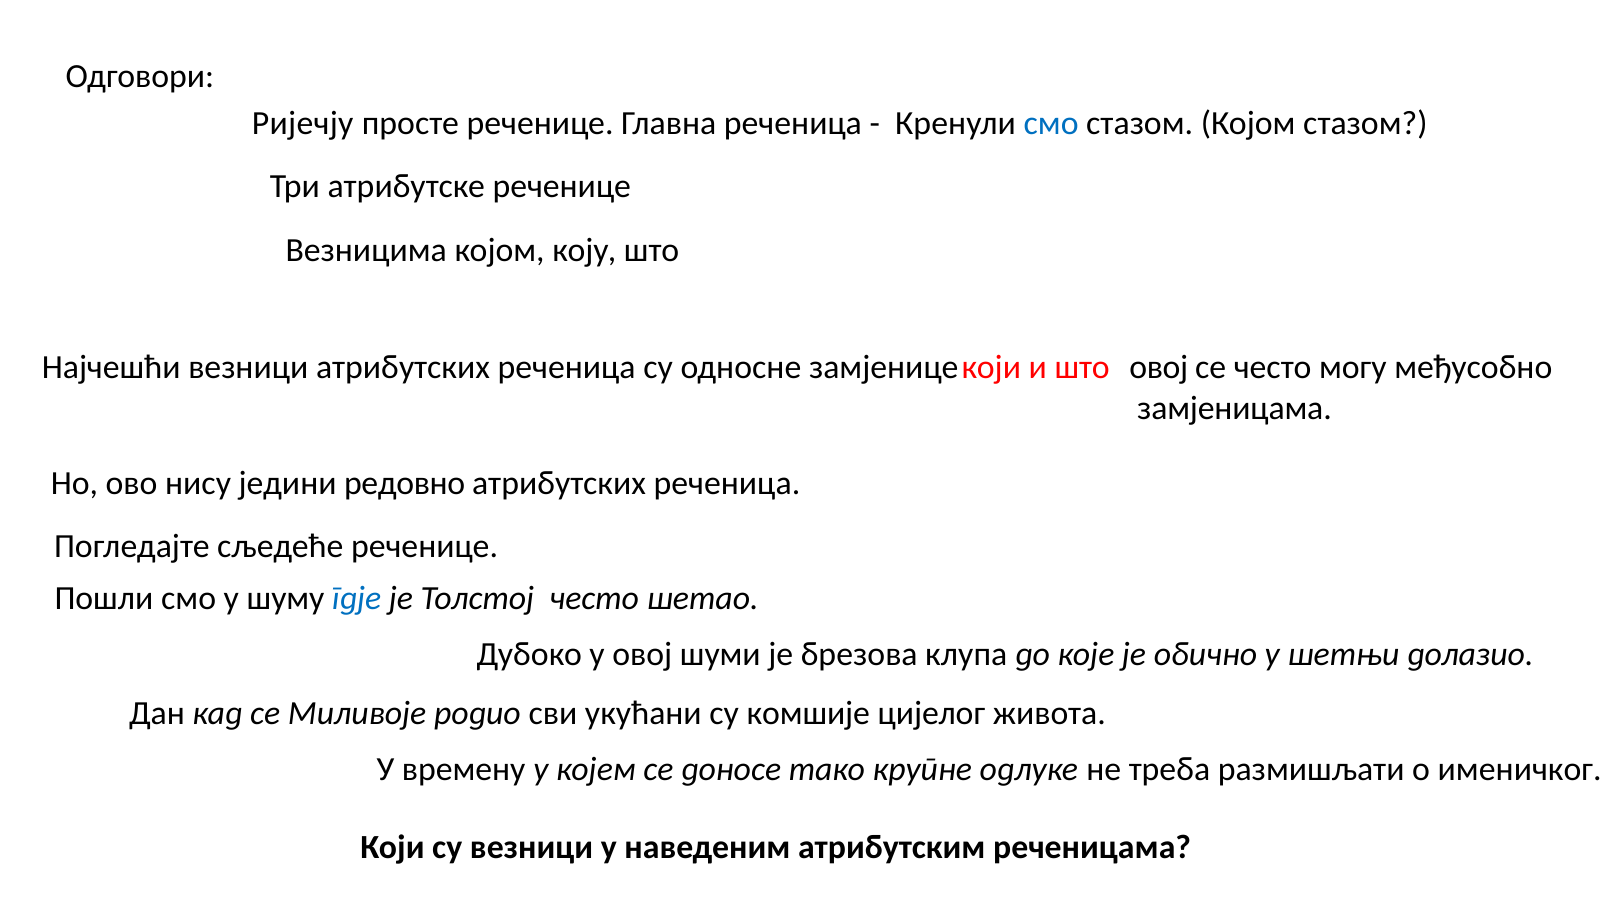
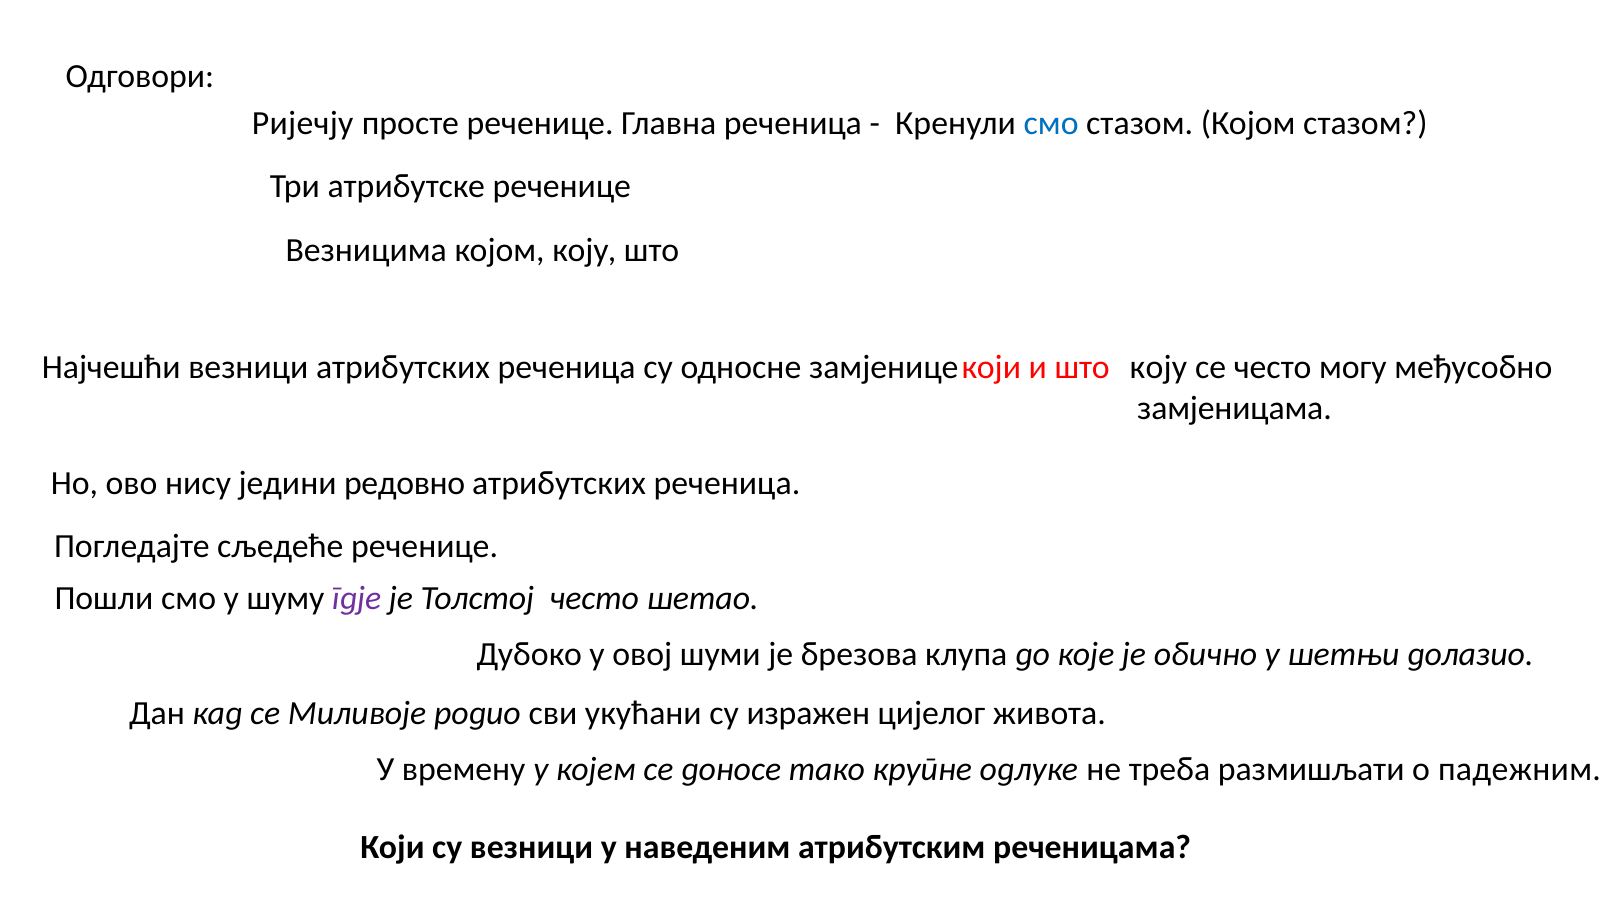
што овој: овој -> коју
гдје colour: blue -> purple
комшије: комшије -> изражен
именичког: именичког -> падежним
